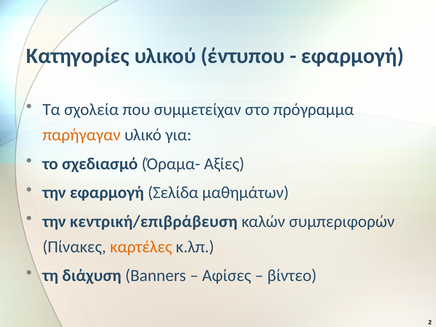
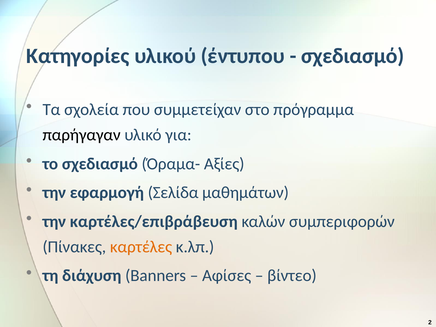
εφαρμογή at (353, 56): εφαρμογή -> σχεδιασμό
παρήγαγαν colour: orange -> black
κεντρική/επιβράβευση: κεντρική/επιβράβευση -> καρτέλες/επιβράβευση
